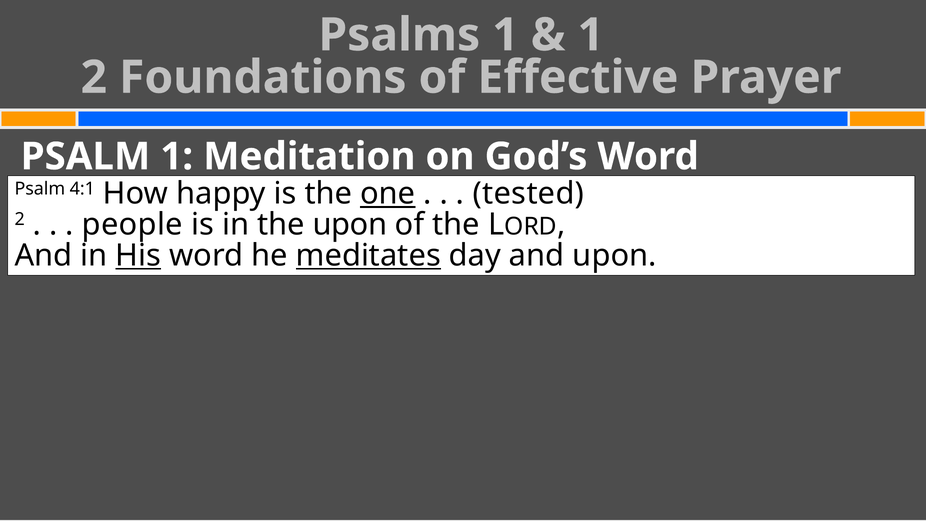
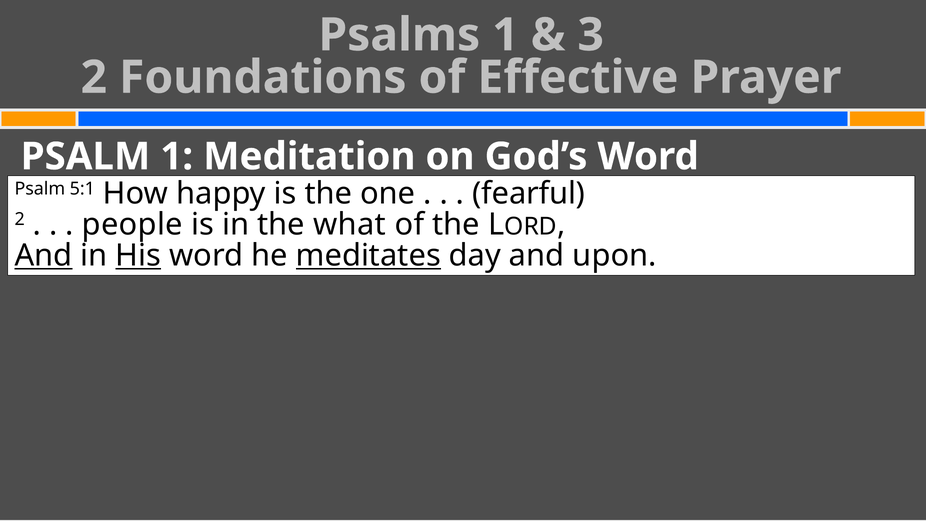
1 at (591, 35): 1 -> 3
4:1: 4:1 -> 5:1
one underline: present -> none
tested: tested -> fearful
the upon: upon -> what
And at (43, 255) underline: none -> present
